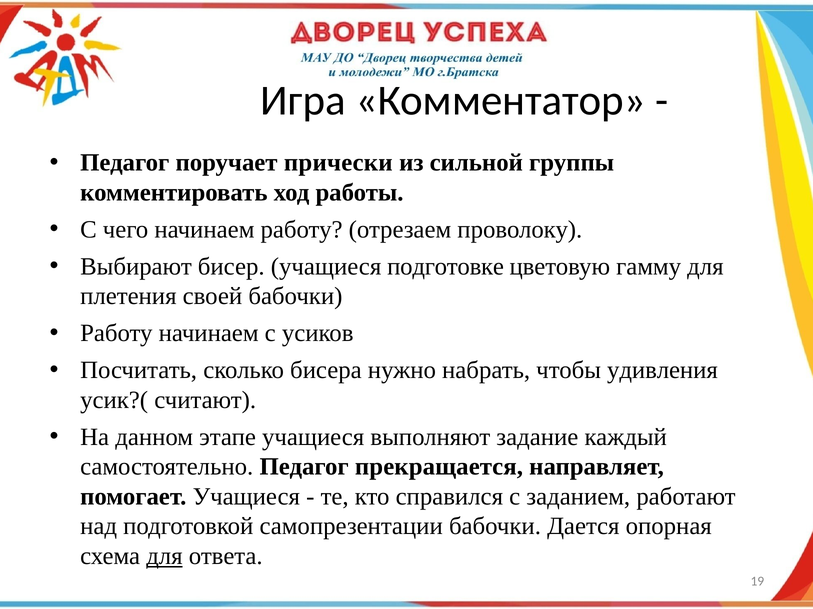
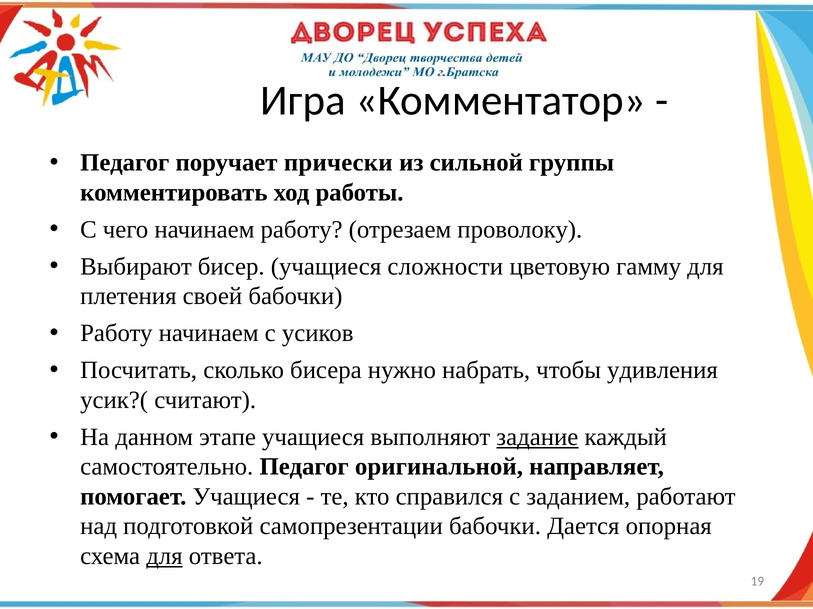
подготовке: подготовке -> сложности
задание underline: none -> present
прекращается: прекращается -> оригинальной
